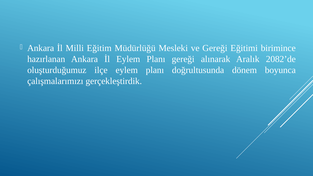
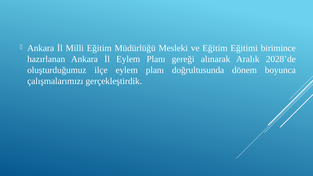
ve Gereği: Gereği -> Eğitim
2082’de: 2082’de -> 2028’de
